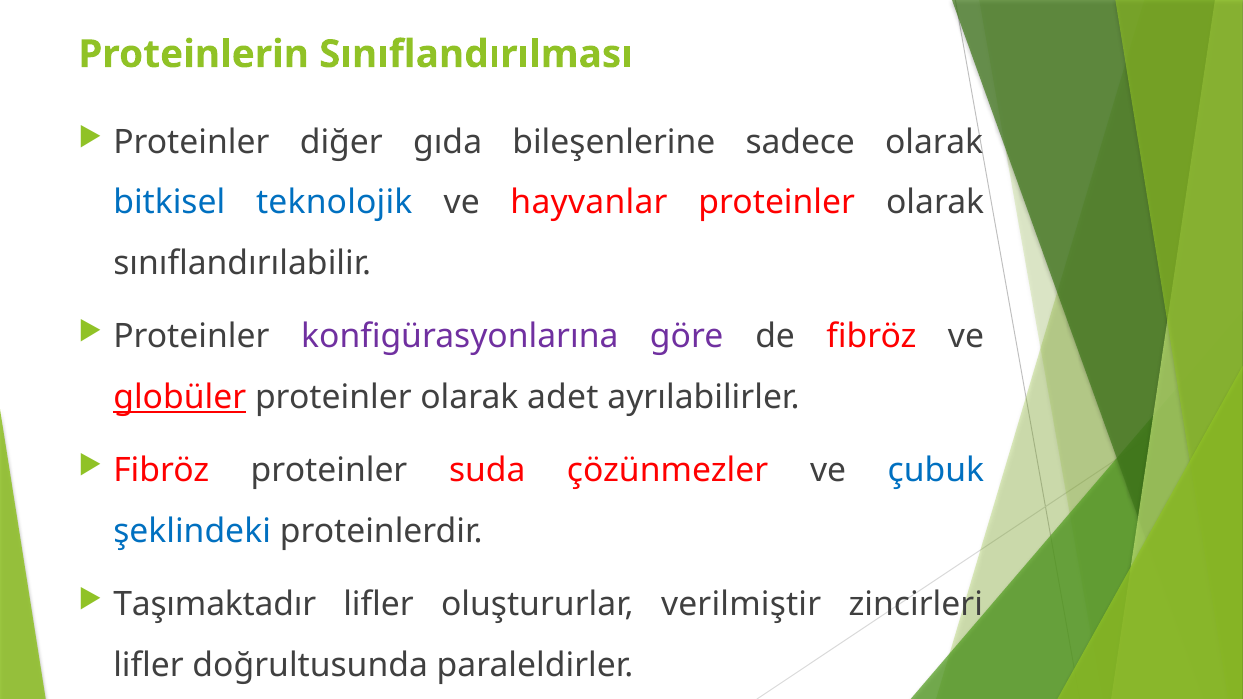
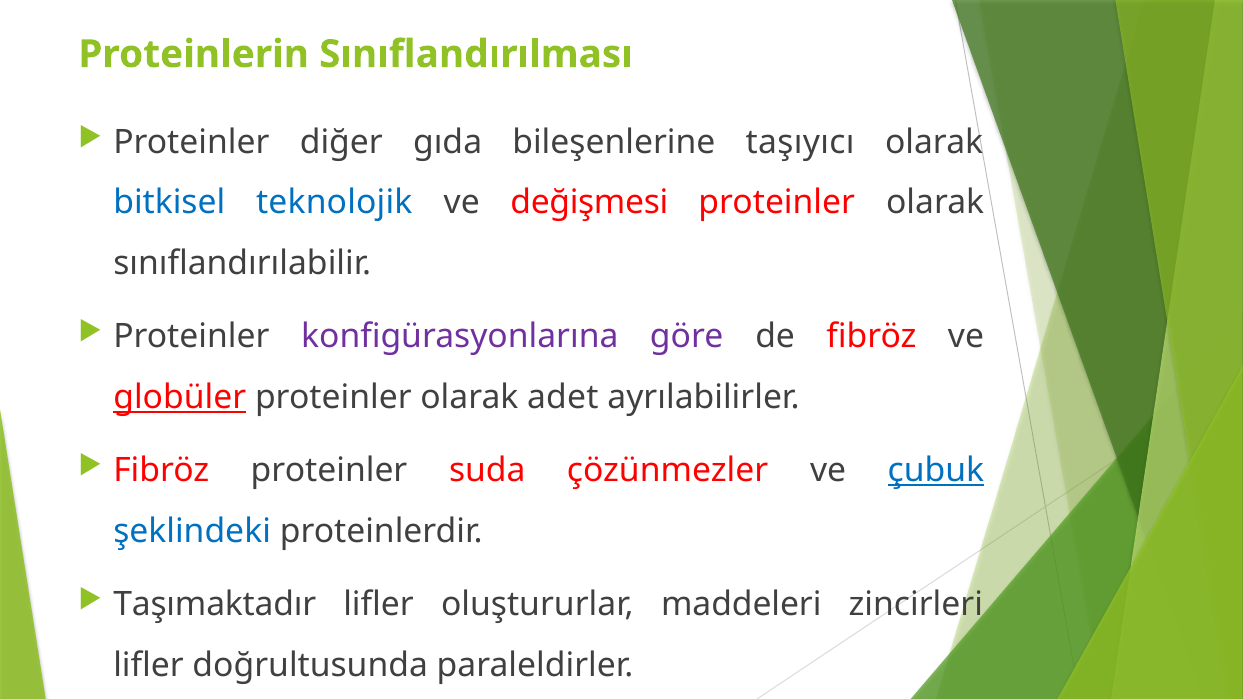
sadece: sadece -> taşıyıcı
hayvanlar: hayvanlar -> değişmesi
çubuk underline: none -> present
verilmiştir: verilmiştir -> maddeleri
